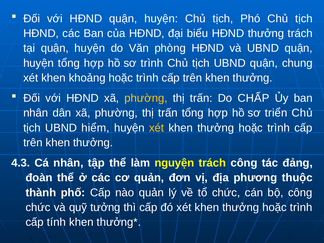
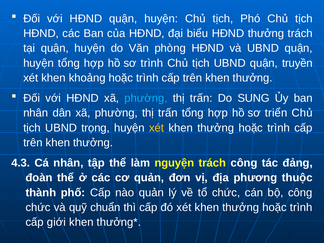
chung: chung -> truyền
phường at (146, 98) colour: yellow -> light blue
CHẤP: CHẤP -> SUNG
hiểm: hiểm -> trọng
tưởng: tưởng -> chuẩn
tính: tính -> giới
